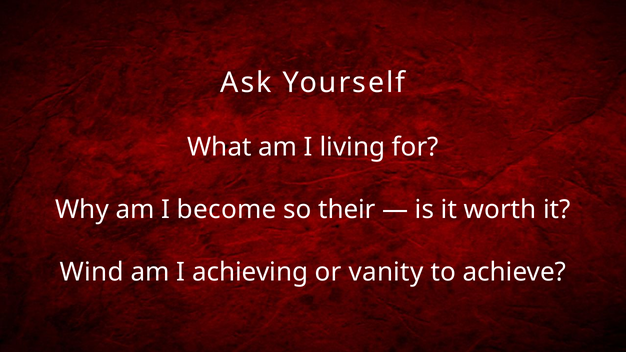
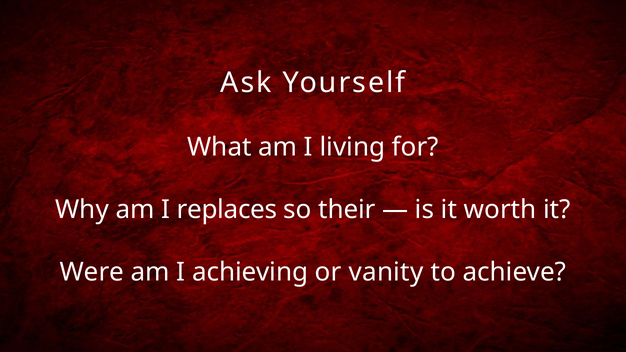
become: become -> replaces
Wind: Wind -> Were
